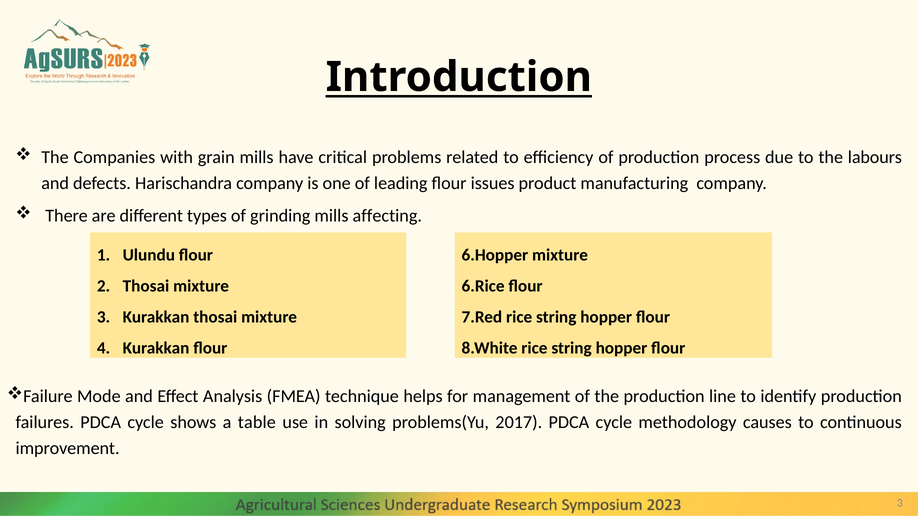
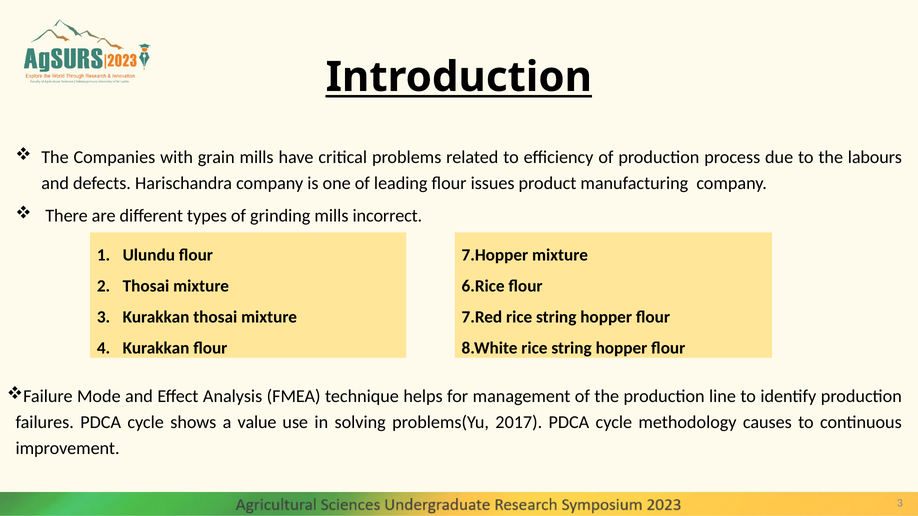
affecting: affecting -> incorrect
6.Hopper: 6.Hopper -> 7.Hopper
table: table -> value
